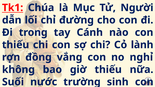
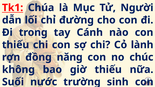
vắng: vắng -> năng
no nghỉ: nghỉ -> chúc
